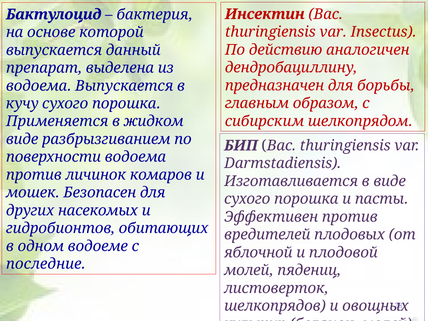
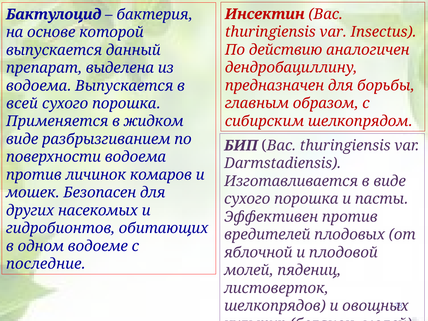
кучу: кучу -> всей
